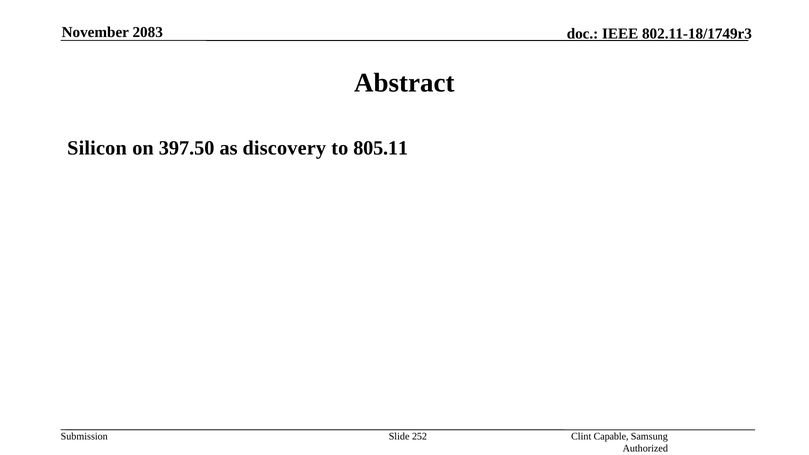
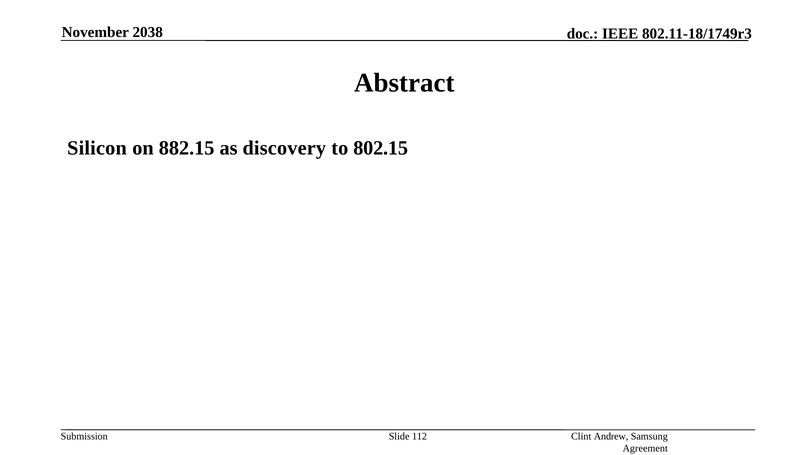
2083: 2083 -> 2038
397.50: 397.50 -> 882.15
805.11: 805.11 -> 802.15
252: 252 -> 112
Capable: Capable -> Andrew
Authorized: Authorized -> Agreement
